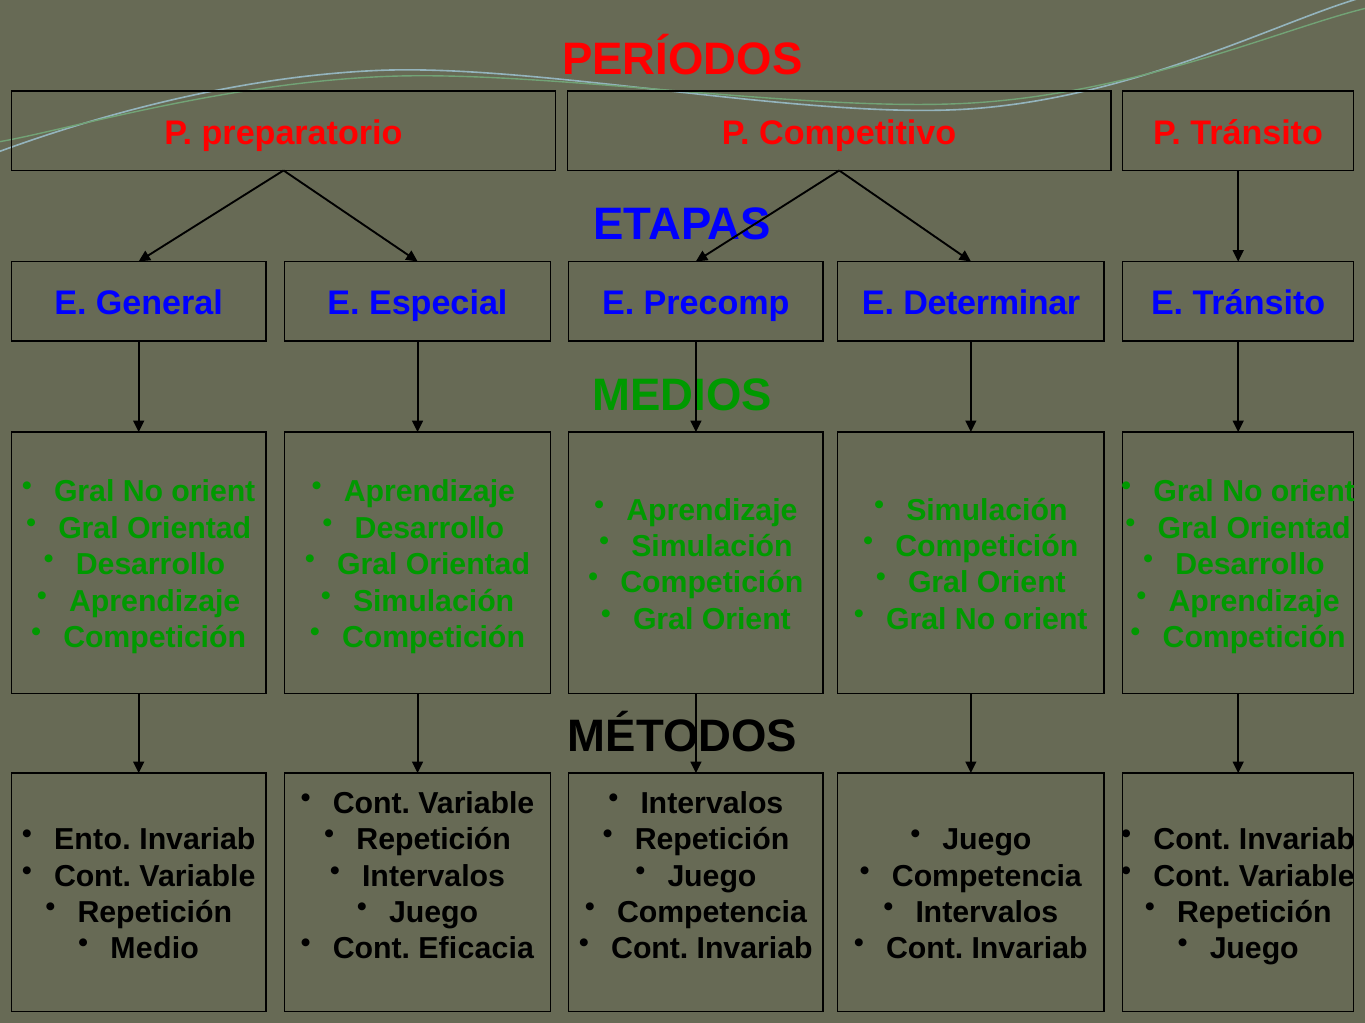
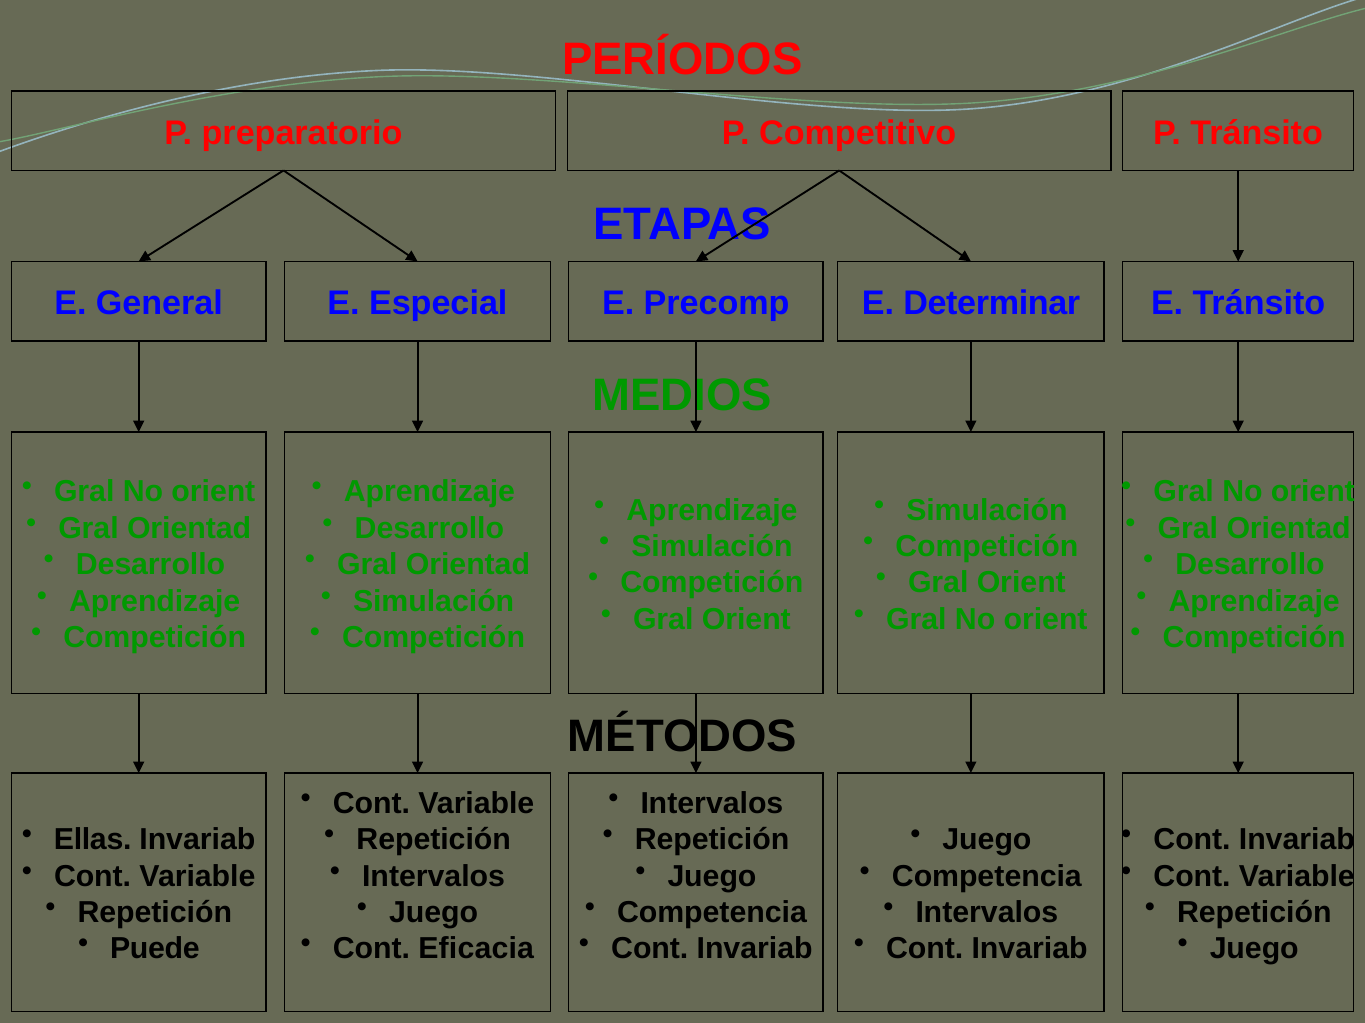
Ento: Ento -> Ellas
Medio: Medio -> Puede
